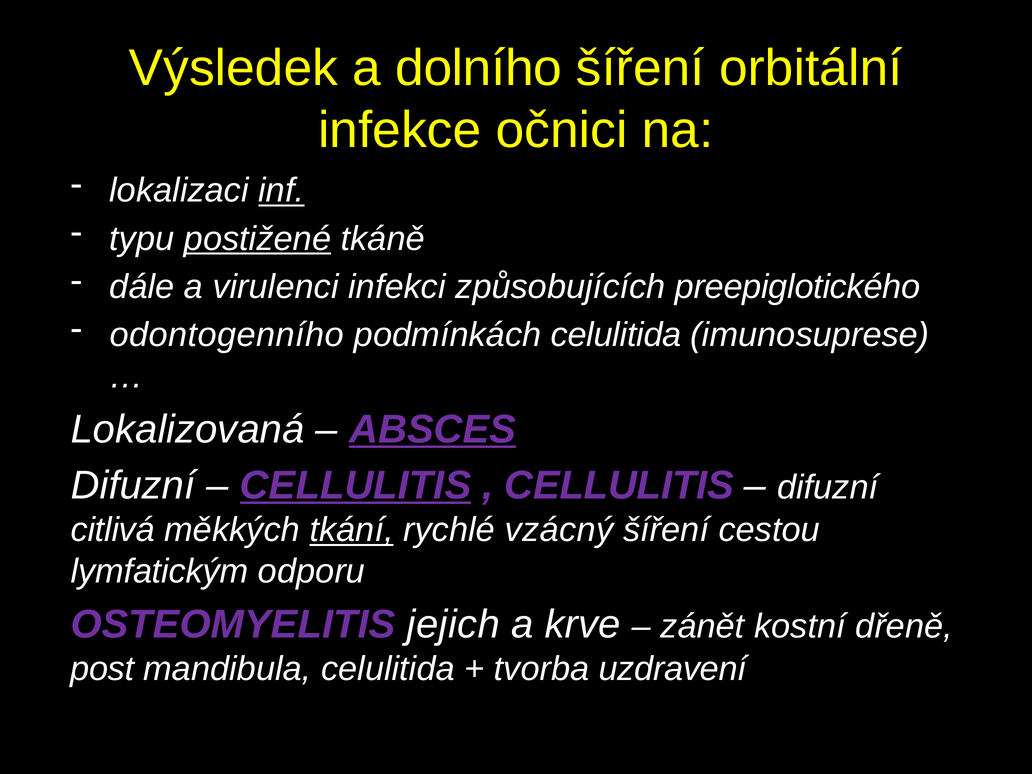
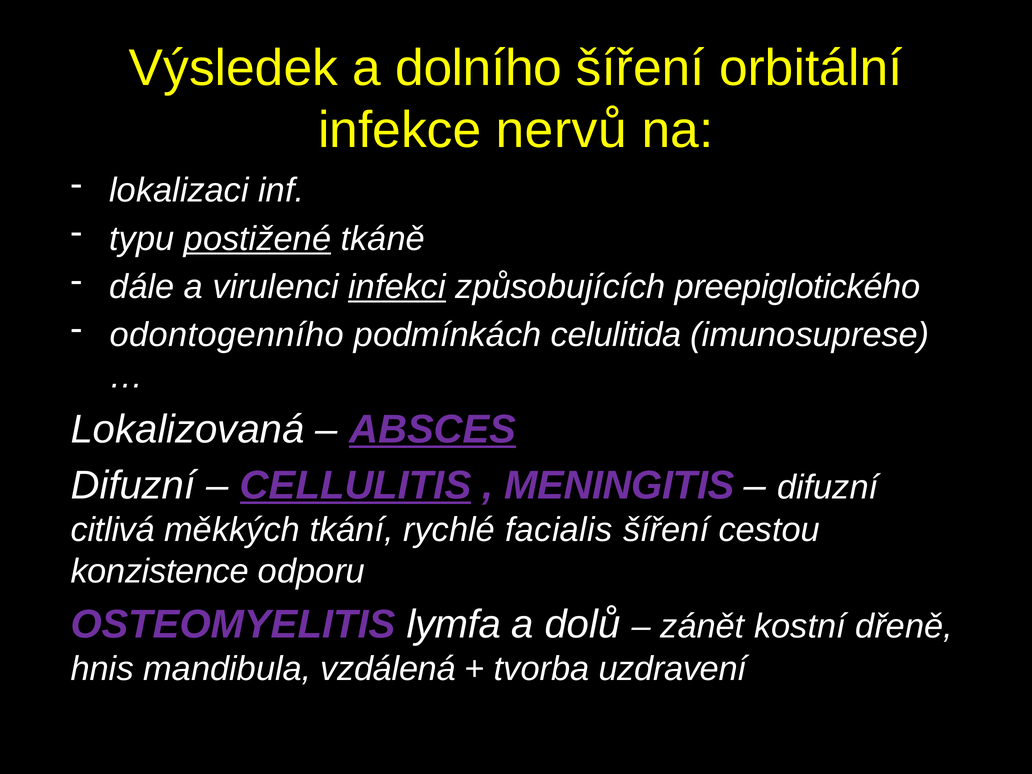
očnici: očnici -> nervů
inf underline: present -> none
infekci underline: none -> present
CELLULITIS at (619, 486): CELLULITIS -> MENINGITIS
tkání underline: present -> none
vzácný: vzácný -> facialis
lymfatickým: lymfatickým -> konzistence
jejich: jejich -> lymfa
krve: krve -> dolů
post: post -> hnis
mandibula celulitida: celulitida -> vzdálená
